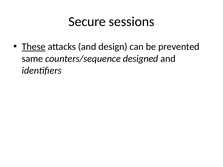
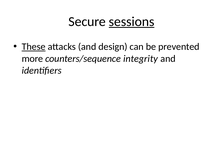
sessions underline: none -> present
same: same -> more
designed: designed -> integrity
